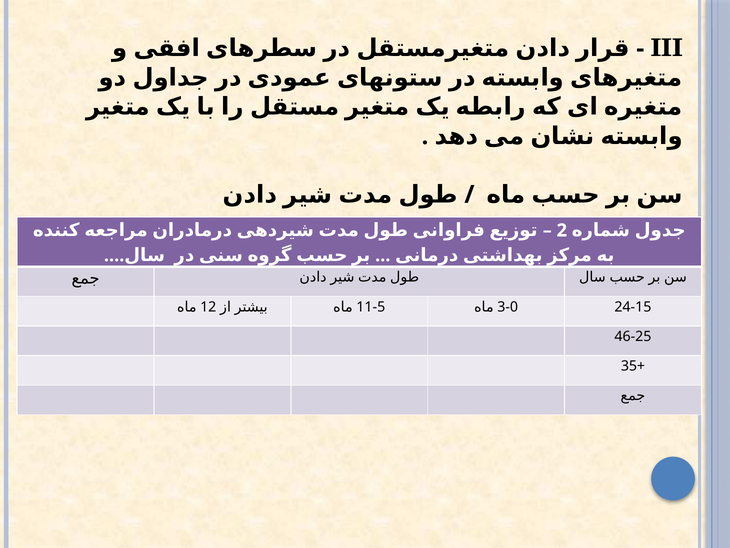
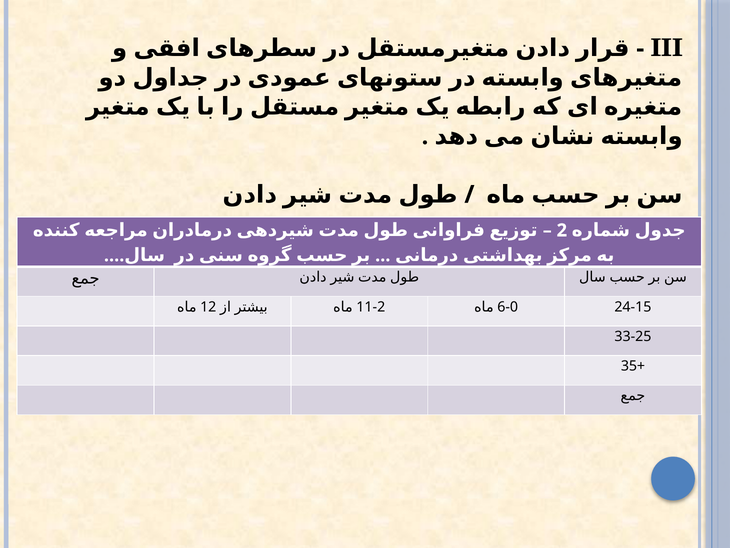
11-5: 11-5 -> 11-2
3-0: 3-0 -> 6-0
46-25: 46-25 -> 33-25
